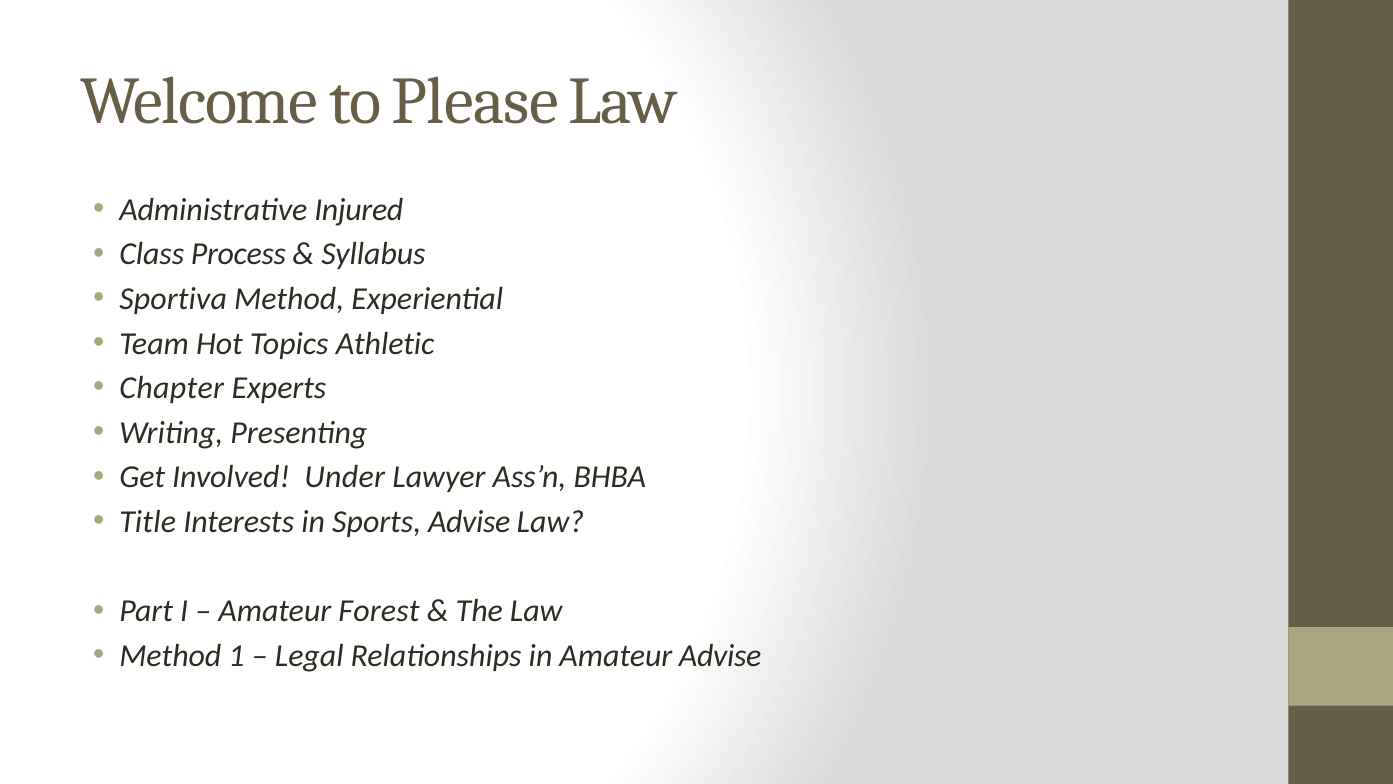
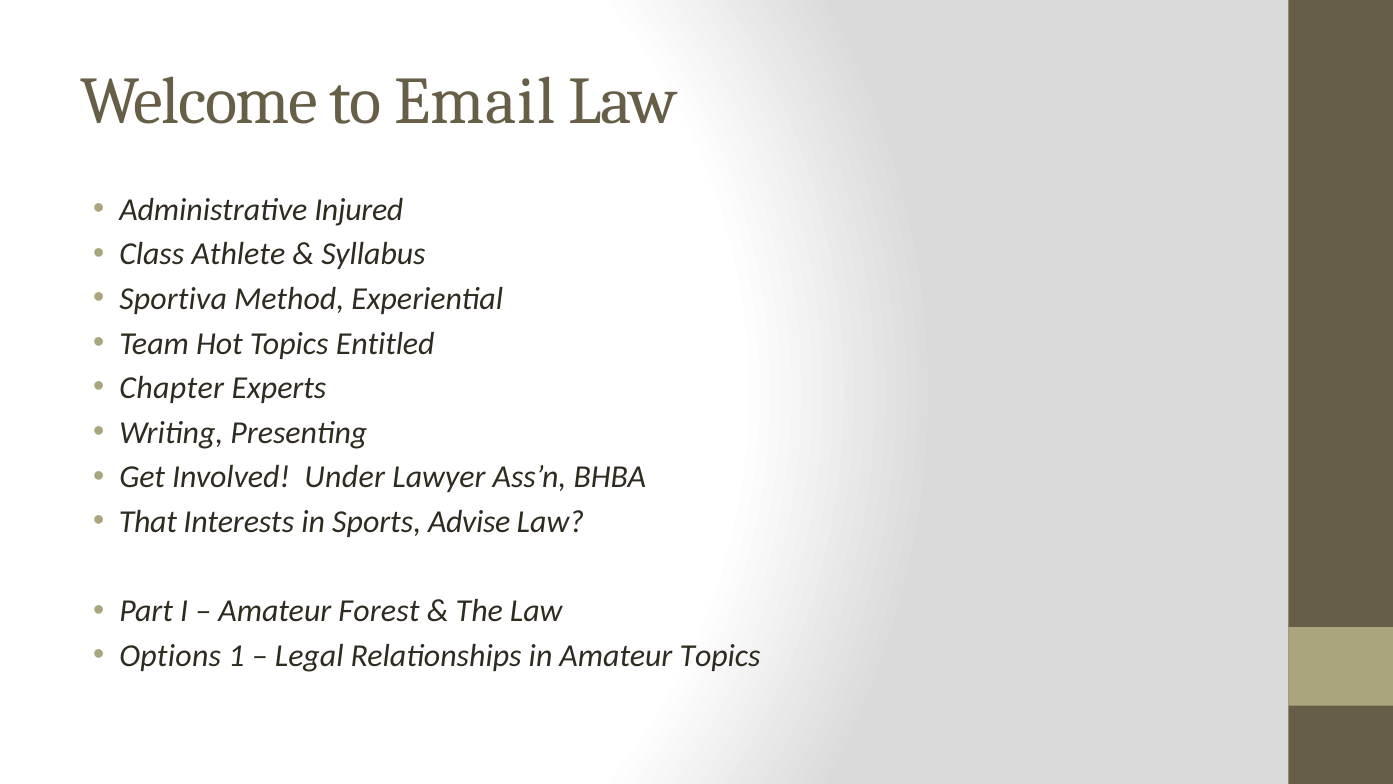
Please: Please -> Email
Process: Process -> Athlete
Athletic: Athletic -> Entitled
Title: Title -> That
Method at (170, 656): Method -> Options
Amateur Advise: Advise -> Topics
